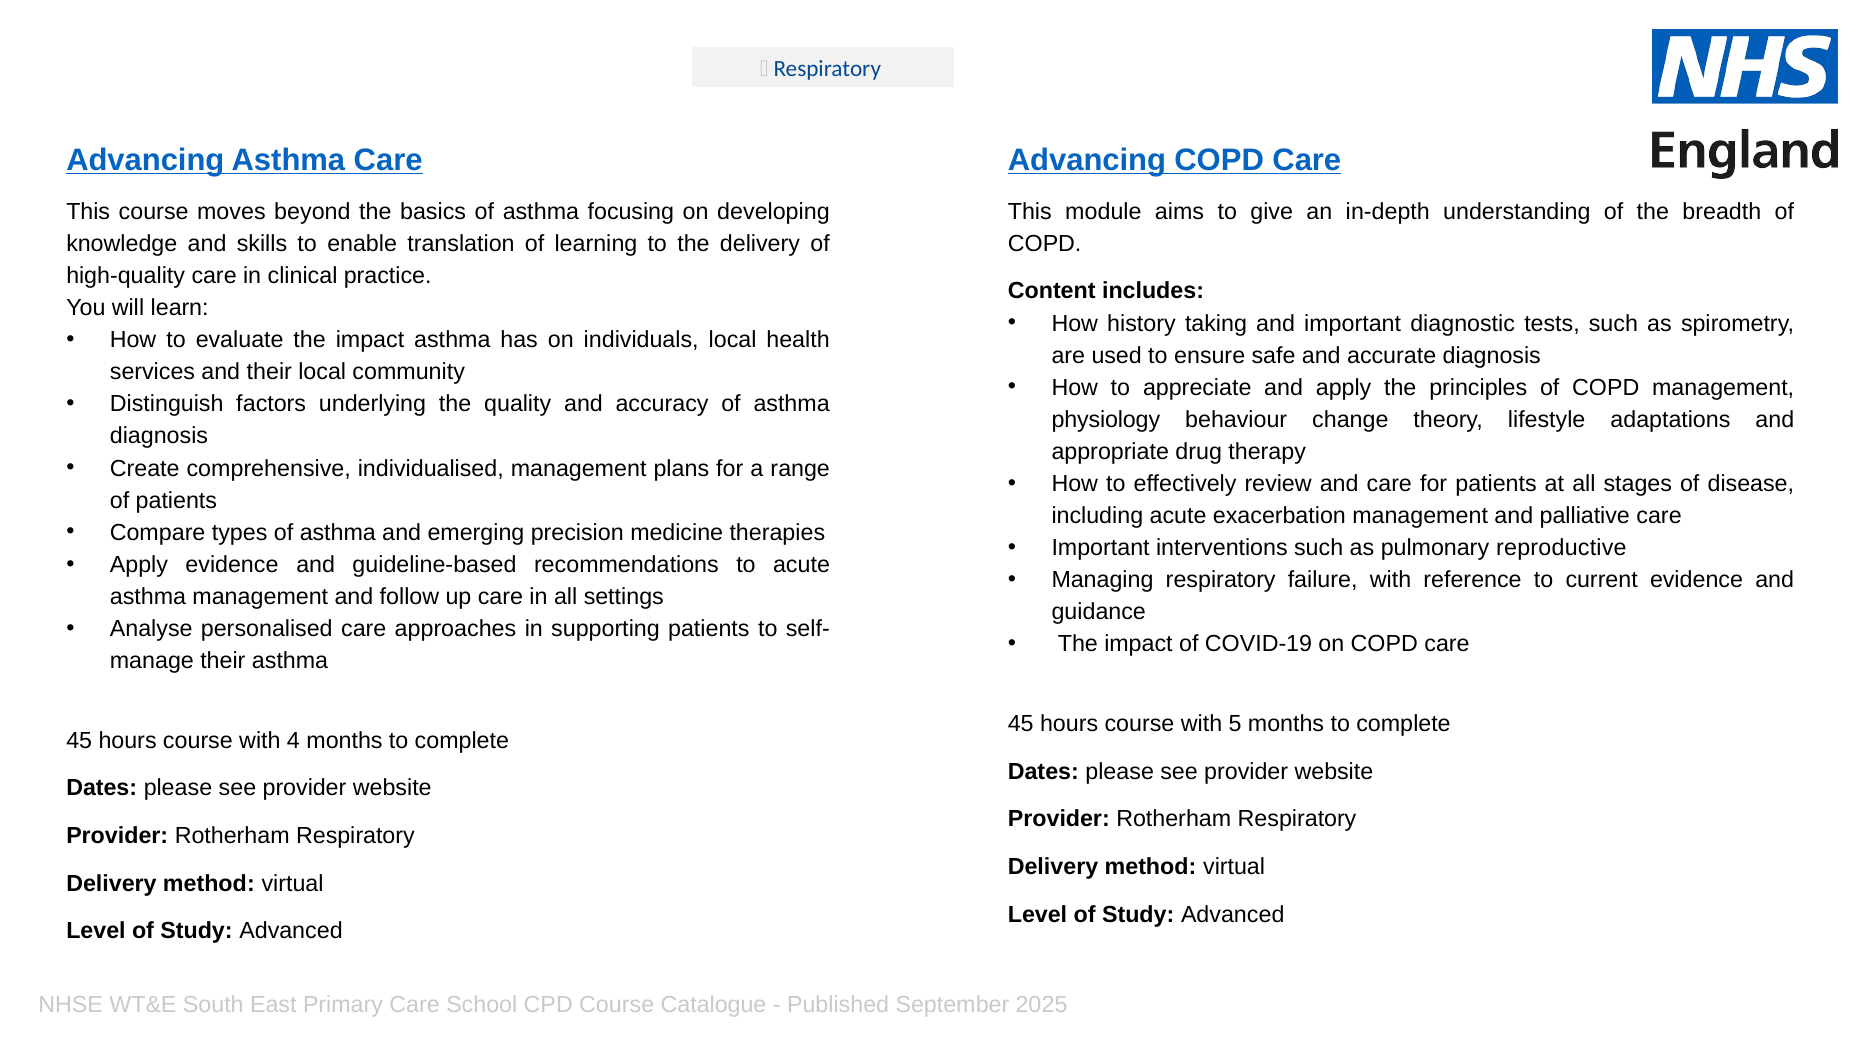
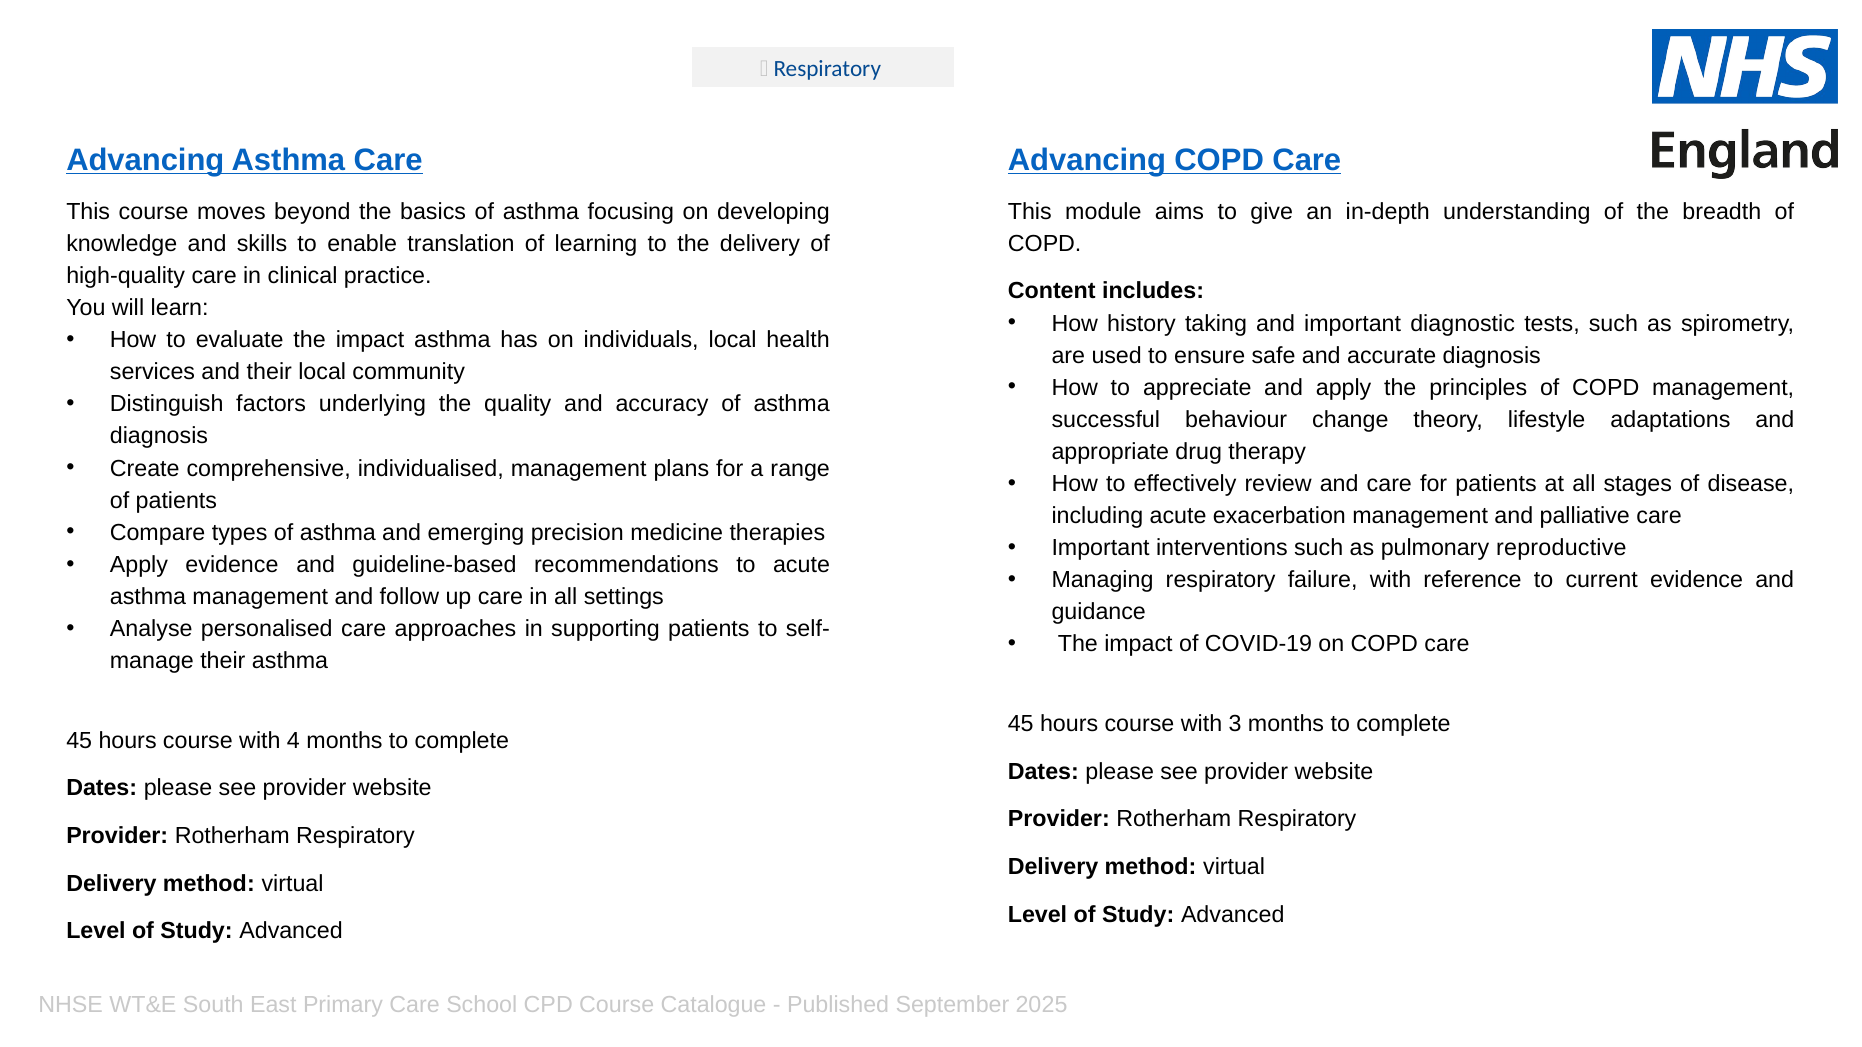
physiology: physiology -> successful
5: 5 -> 3
